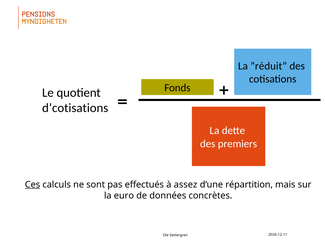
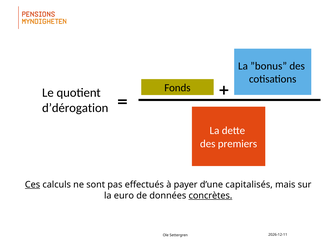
”réduit: ”réduit -> ”bonus
d’cotisations: d’cotisations -> d’dérogation
assez: assez -> payer
répartition: répartition -> capitalisés
concrètes underline: none -> present
